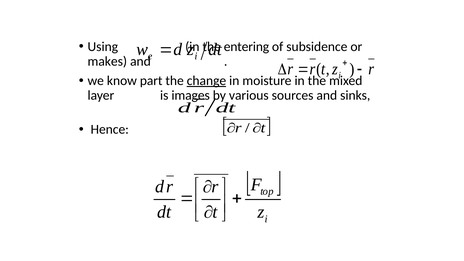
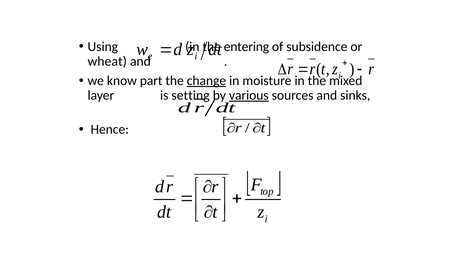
makes: makes -> wheat
images: images -> setting
various underline: none -> present
